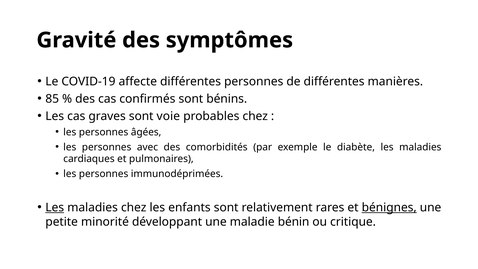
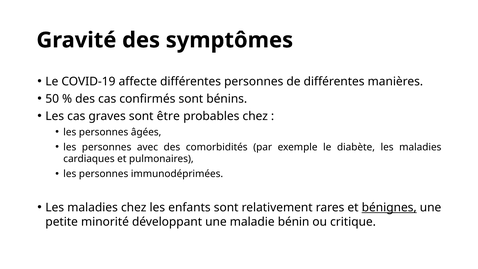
85: 85 -> 50
voie: voie -> être
Les at (55, 207) underline: present -> none
